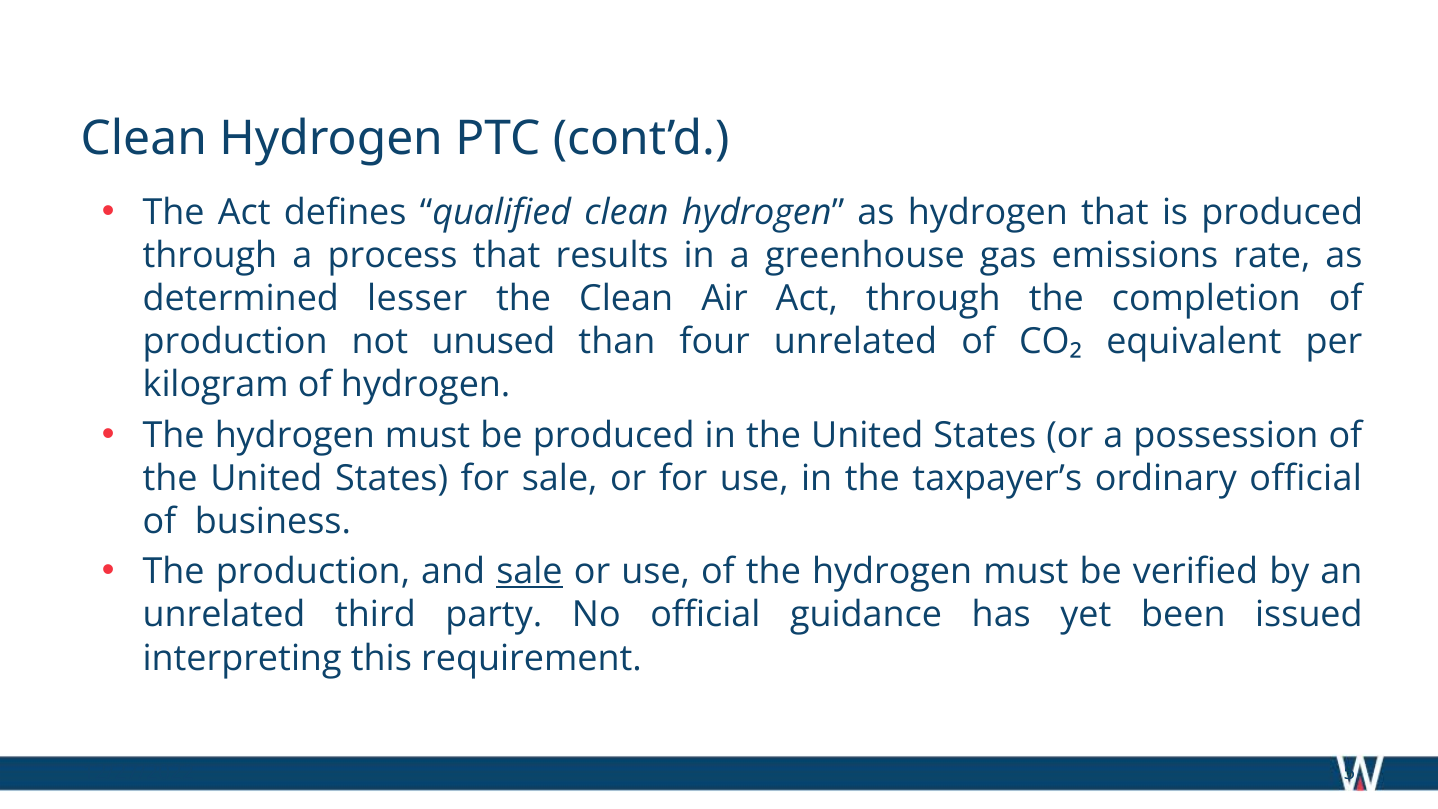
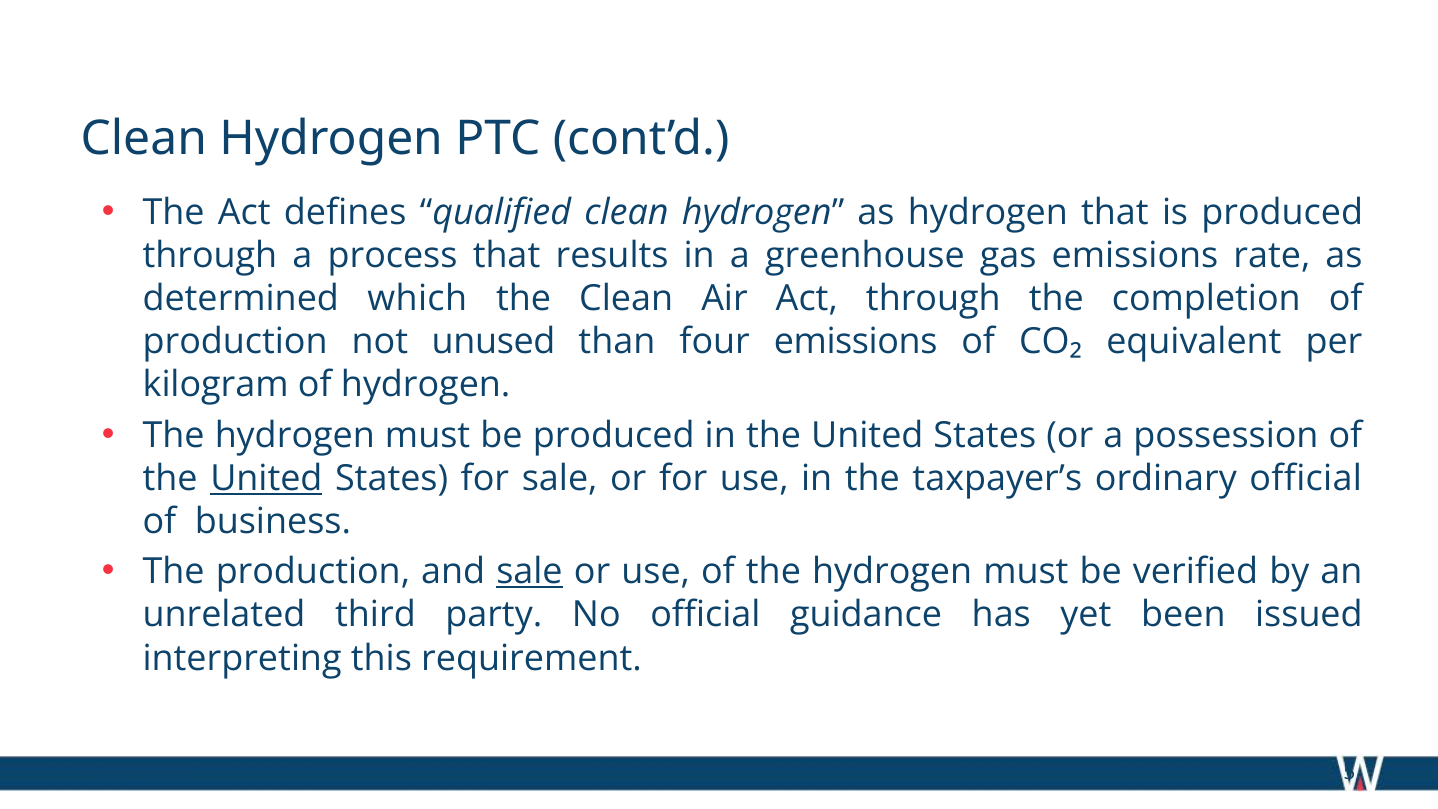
lesser: lesser -> which
four unrelated: unrelated -> emissions
United at (266, 478) underline: none -> present
